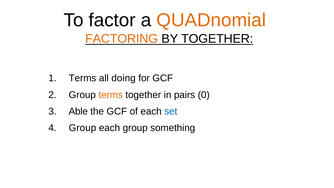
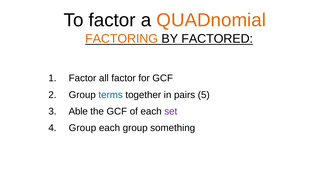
BY TOGETHER: TOGETHER -> FACTORED
Terms at (83, 78): Terms -> Factor
all doing: doing -> factor
terms at (111, 95) colour: orange -> blue
0: 0 -> 5
set colour: blue -> purple
